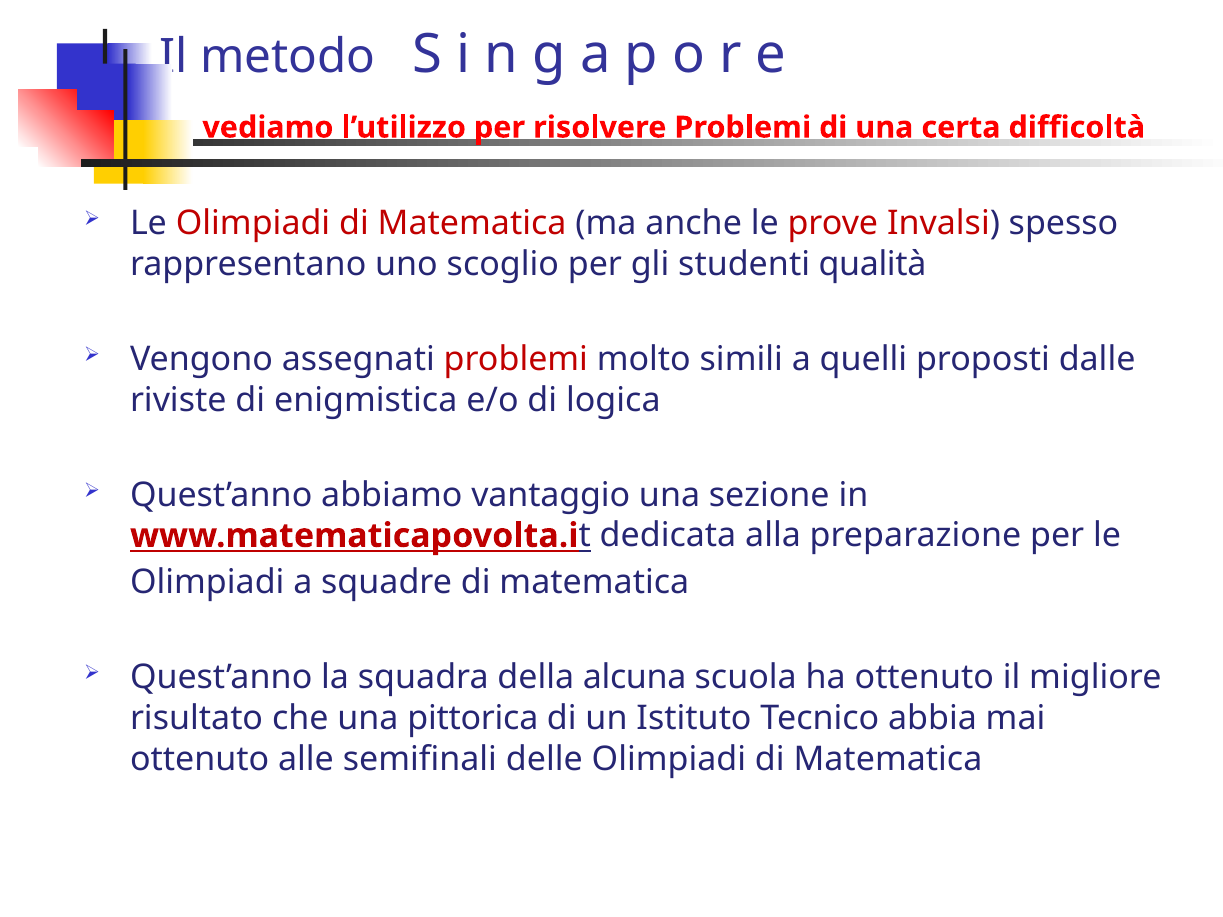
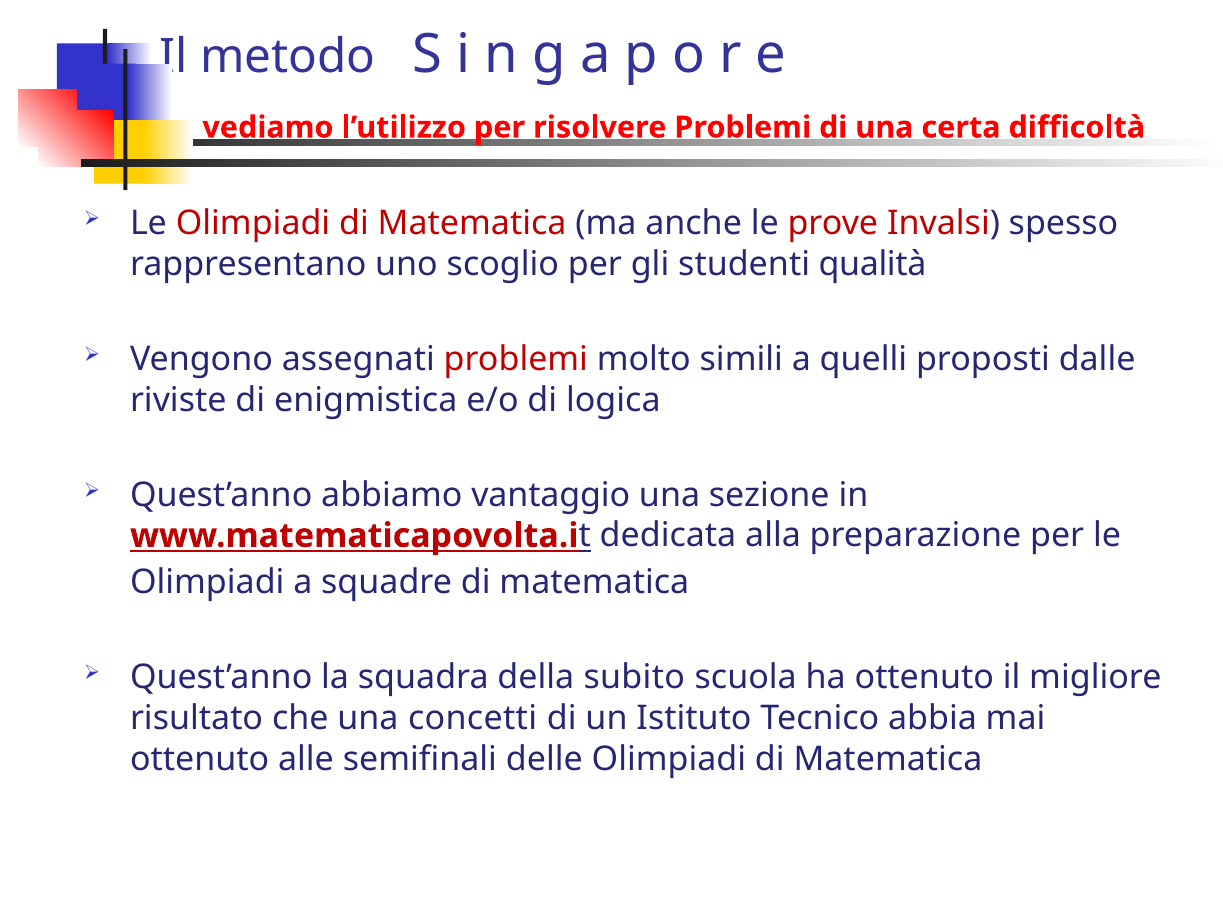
alcuna: alcuna -> subito
pittorica: pittorica -> concetti
